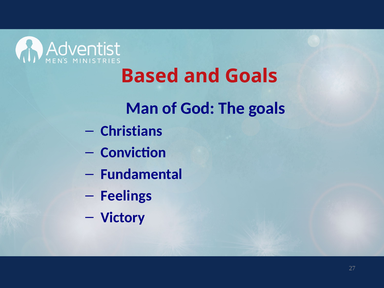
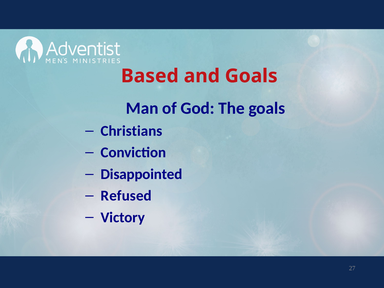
Fundamental: Fundamental -> Disappointed
Feelings: Feelings -> Refused
